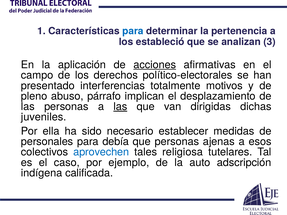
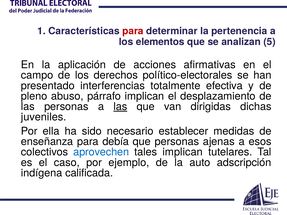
para at (133, 31) colour: blue -> red
estableció: estableció -> elementos
3: 3 -> 5
acciones underline: present -> none
motivos: motivos -> efectiva
personales: personales -> enseñanza
tales religiosa: religiosa -> implican
